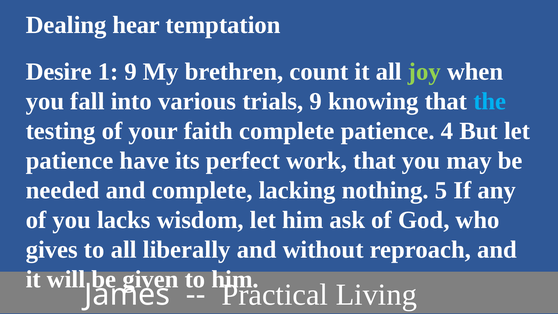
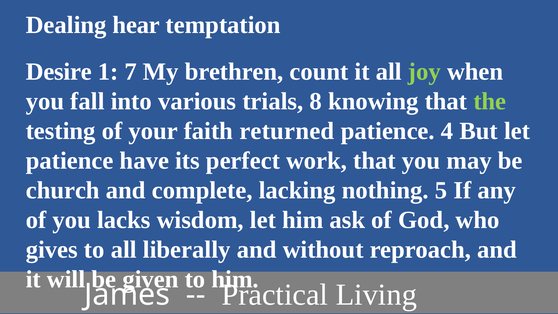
1 9: 9 -> 7
trials 9: 9 -> 8
the colour: light blue -> light green
faith complete: complete -> returned
needed: needed -> church
